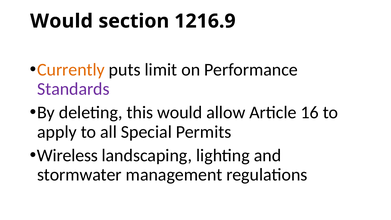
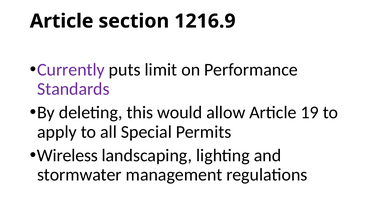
Would at (62, 21): Would -> Article
Currently colour: orange -> purple
16: 16 -> 19
